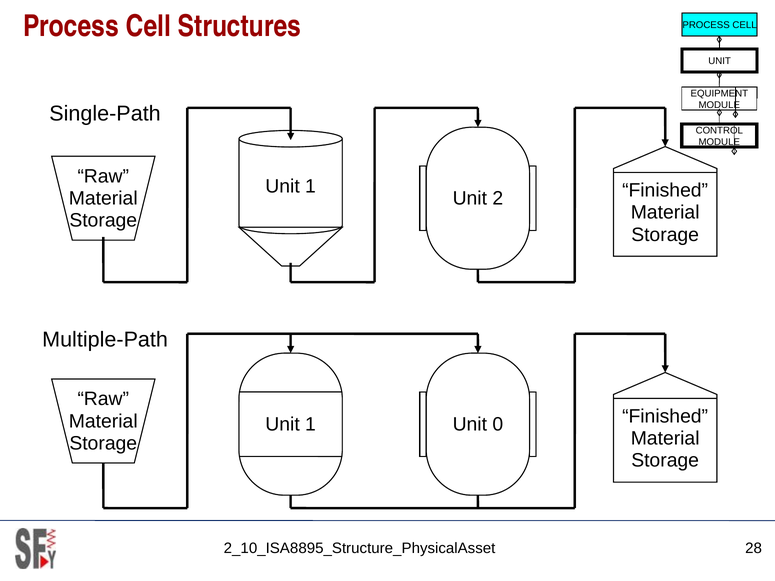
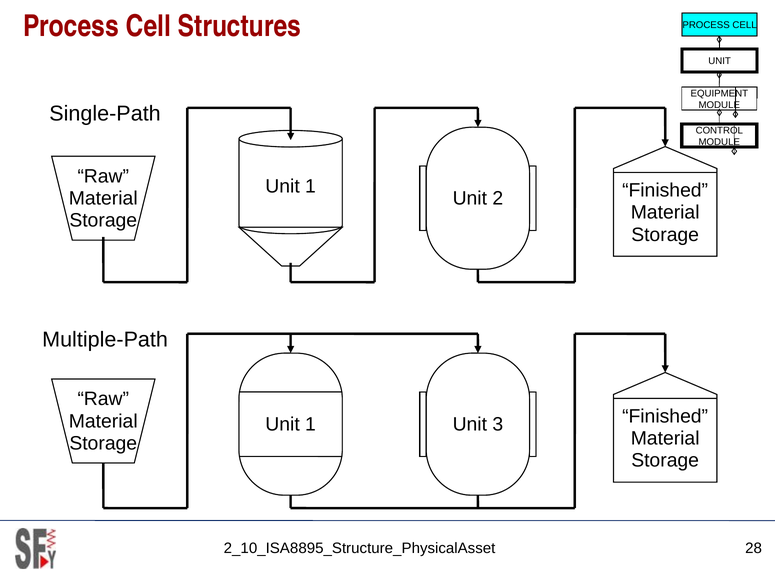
0: 0 -> 3
